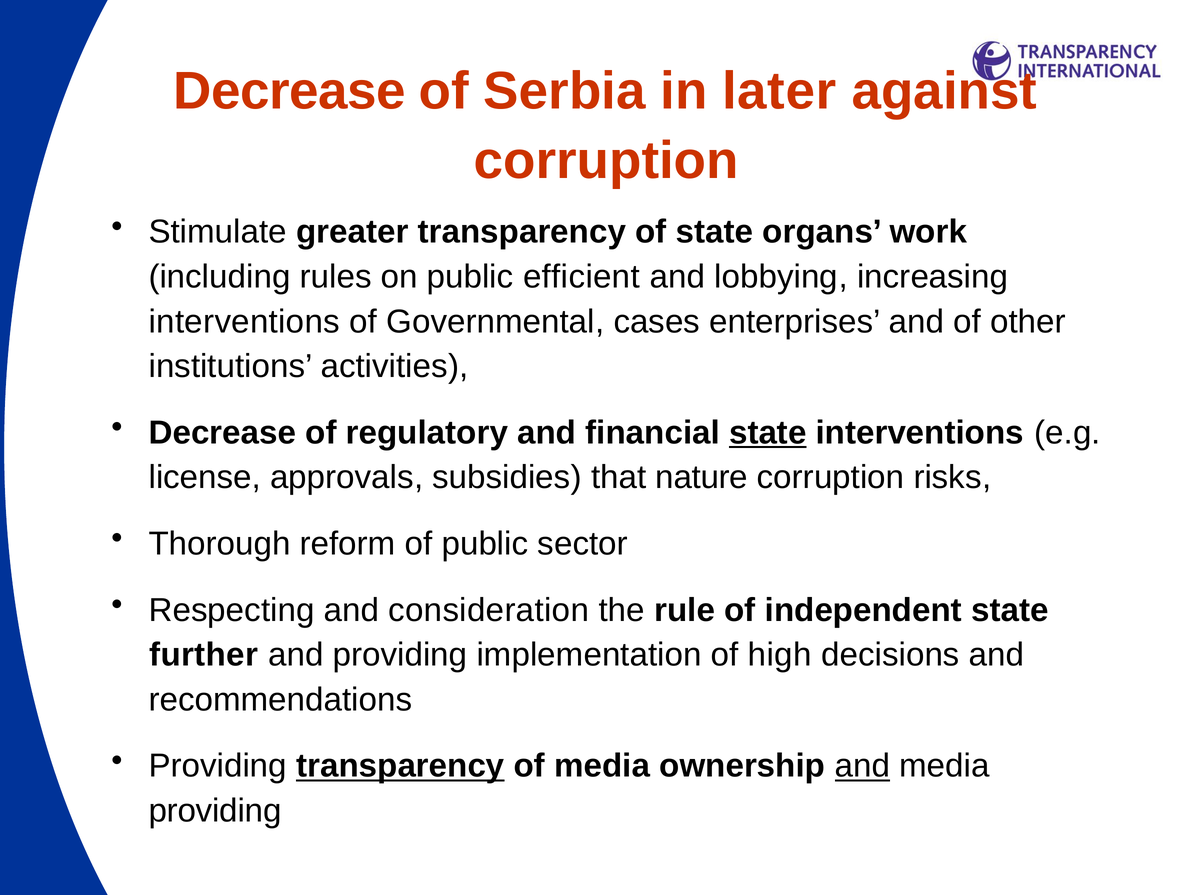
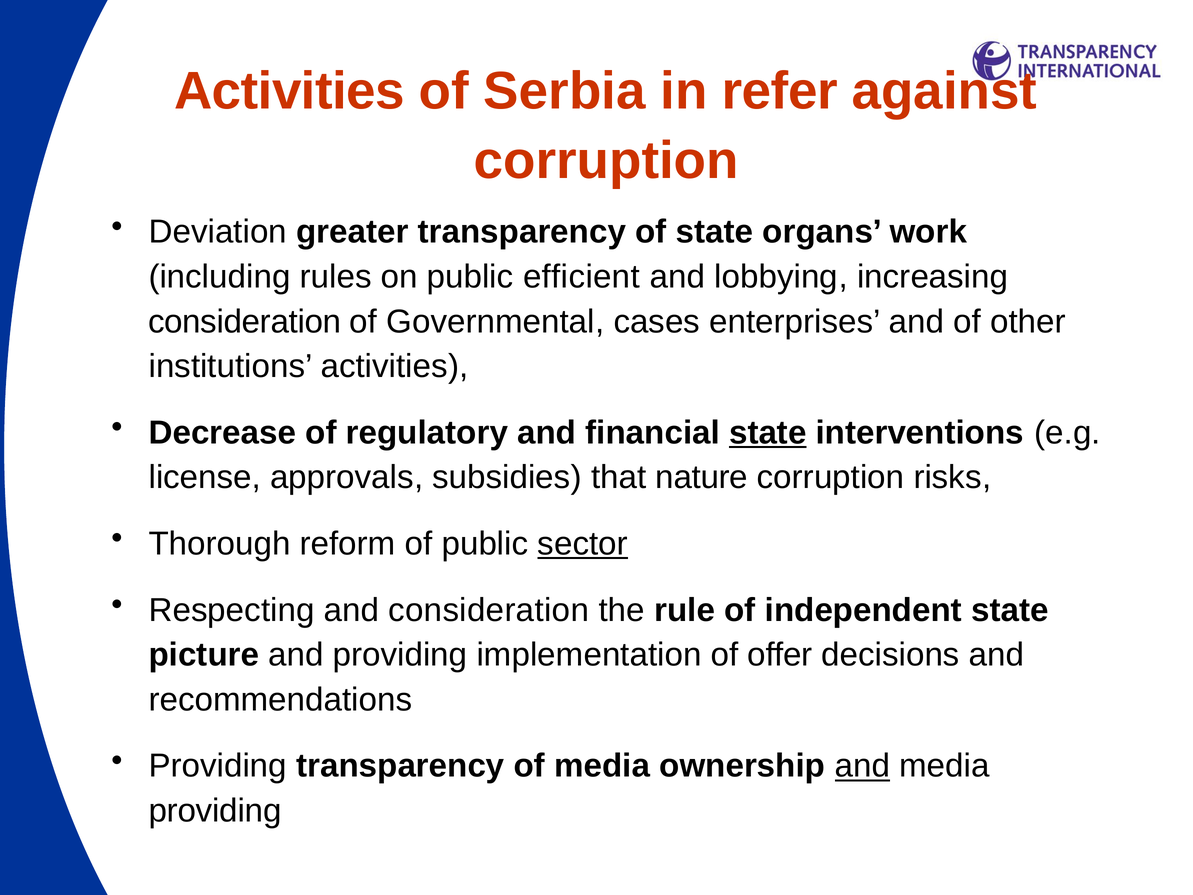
Decrease at (289, 91): Decrease -> Activities
later: later -> refer
Stimulate: Stimulate -> Deviation
interventions at (244, 321): interventions -> consideration
sector underline: none -> present
further: further -> picture
high: high -> offer
transparency at (400, 766) underline: present -> none
